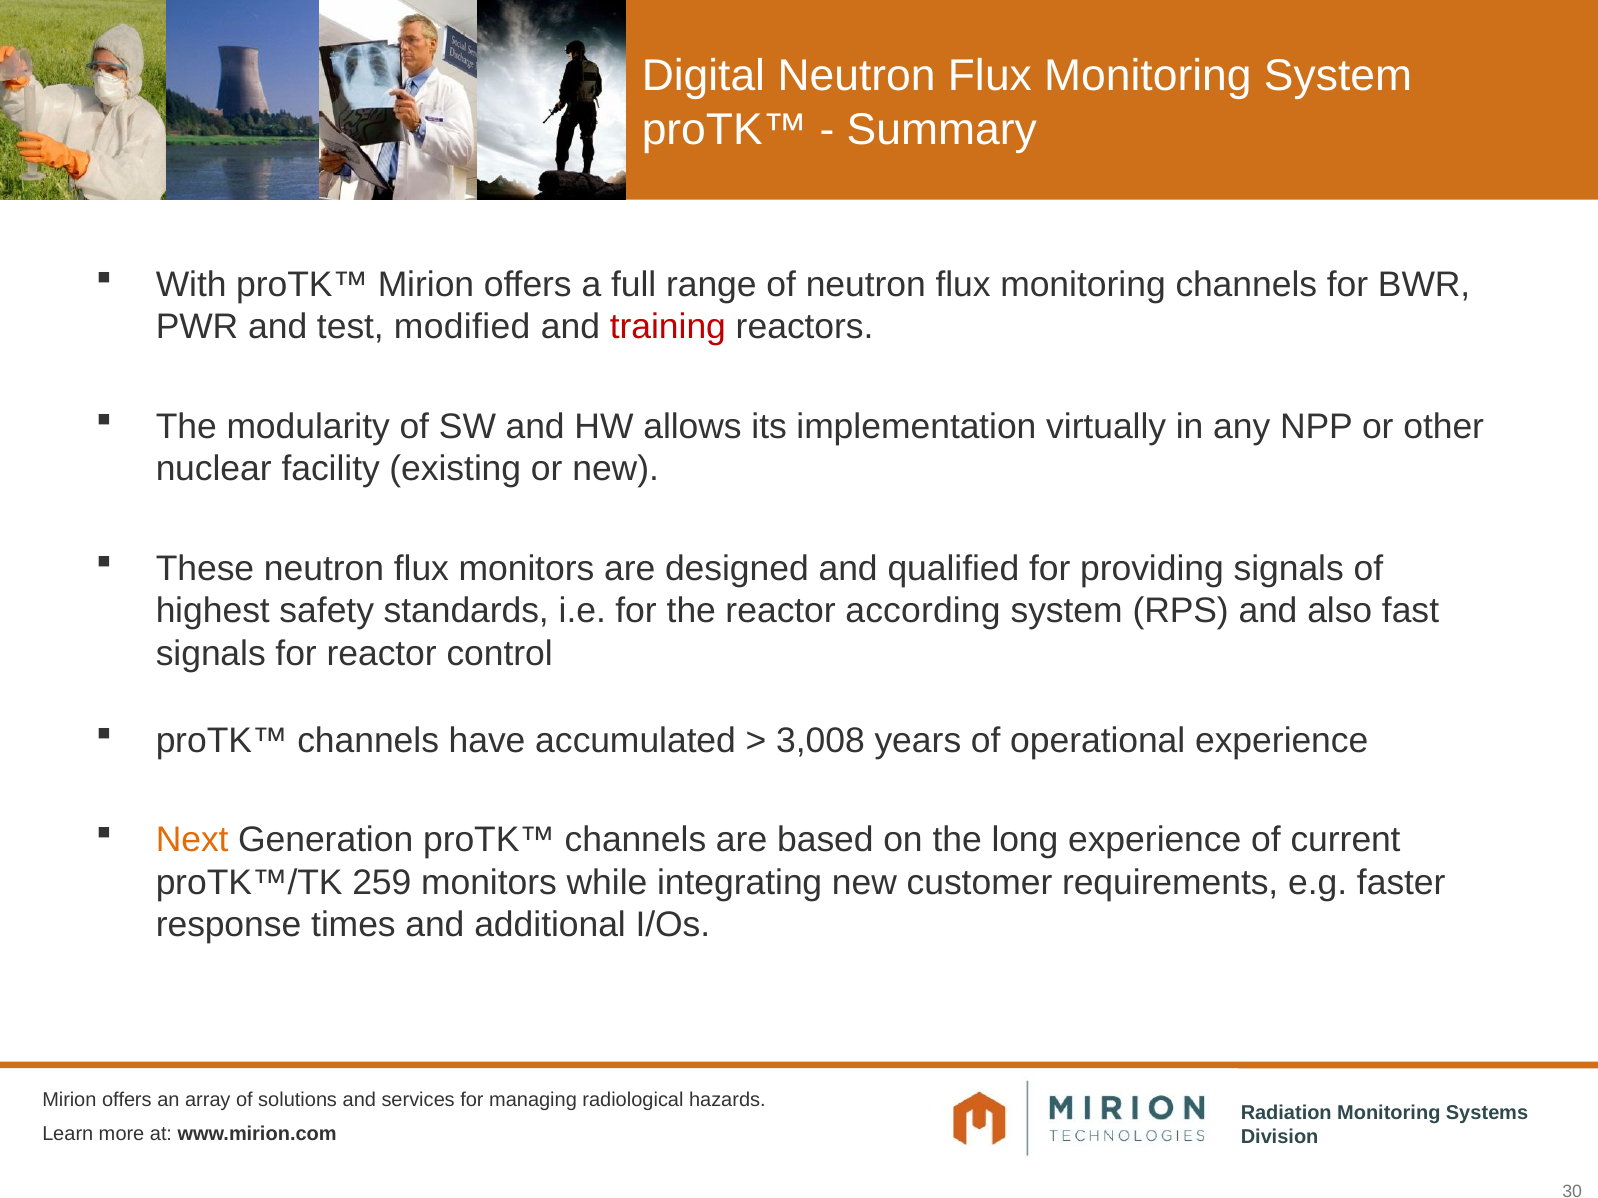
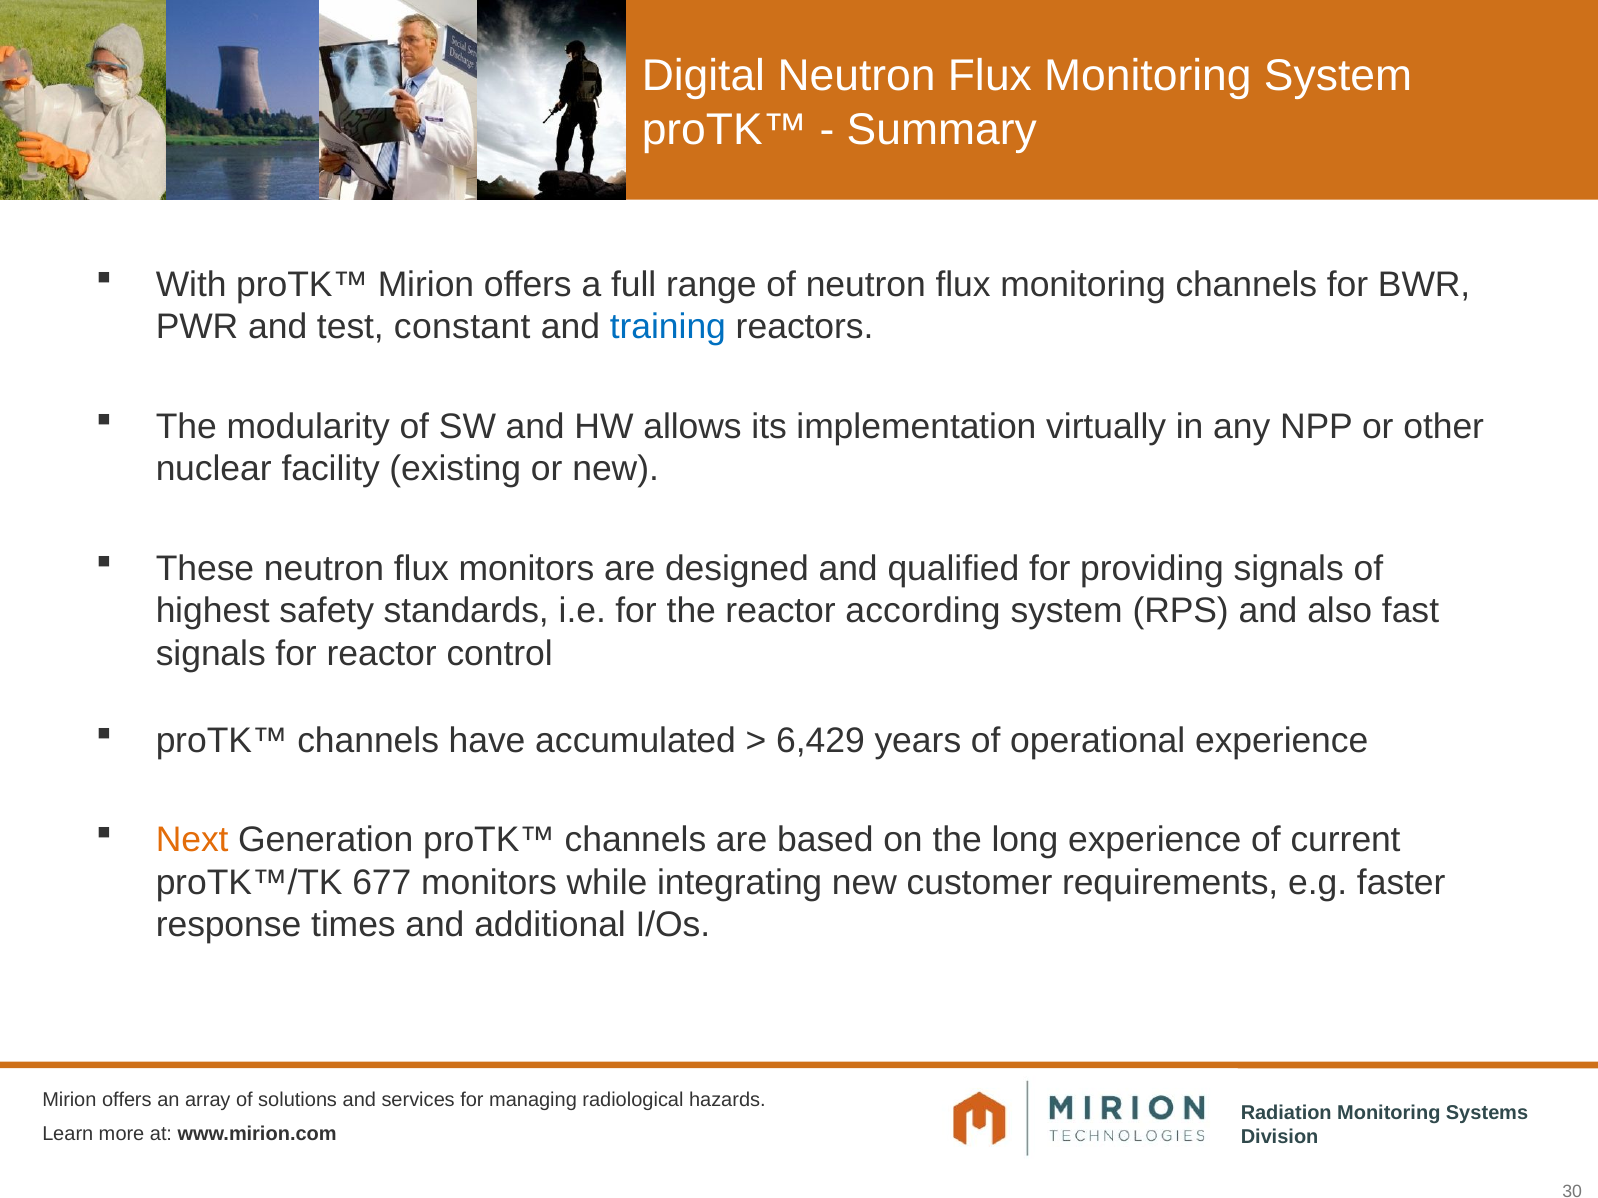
modified: modified -> constant
training colour: red -> blue
3,008: 3,008 -> 6,429
259: 259 -> 677
